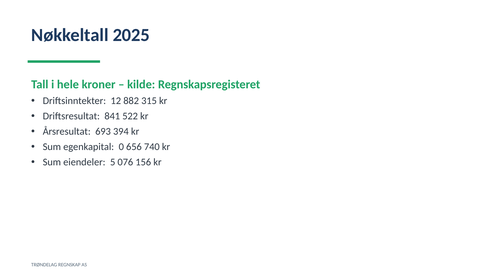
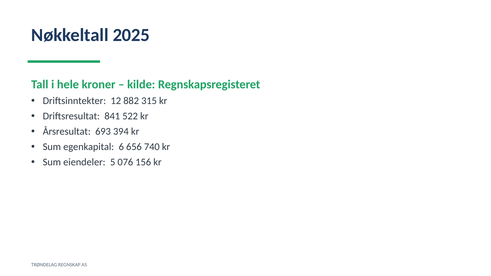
0: 0 -> 6
